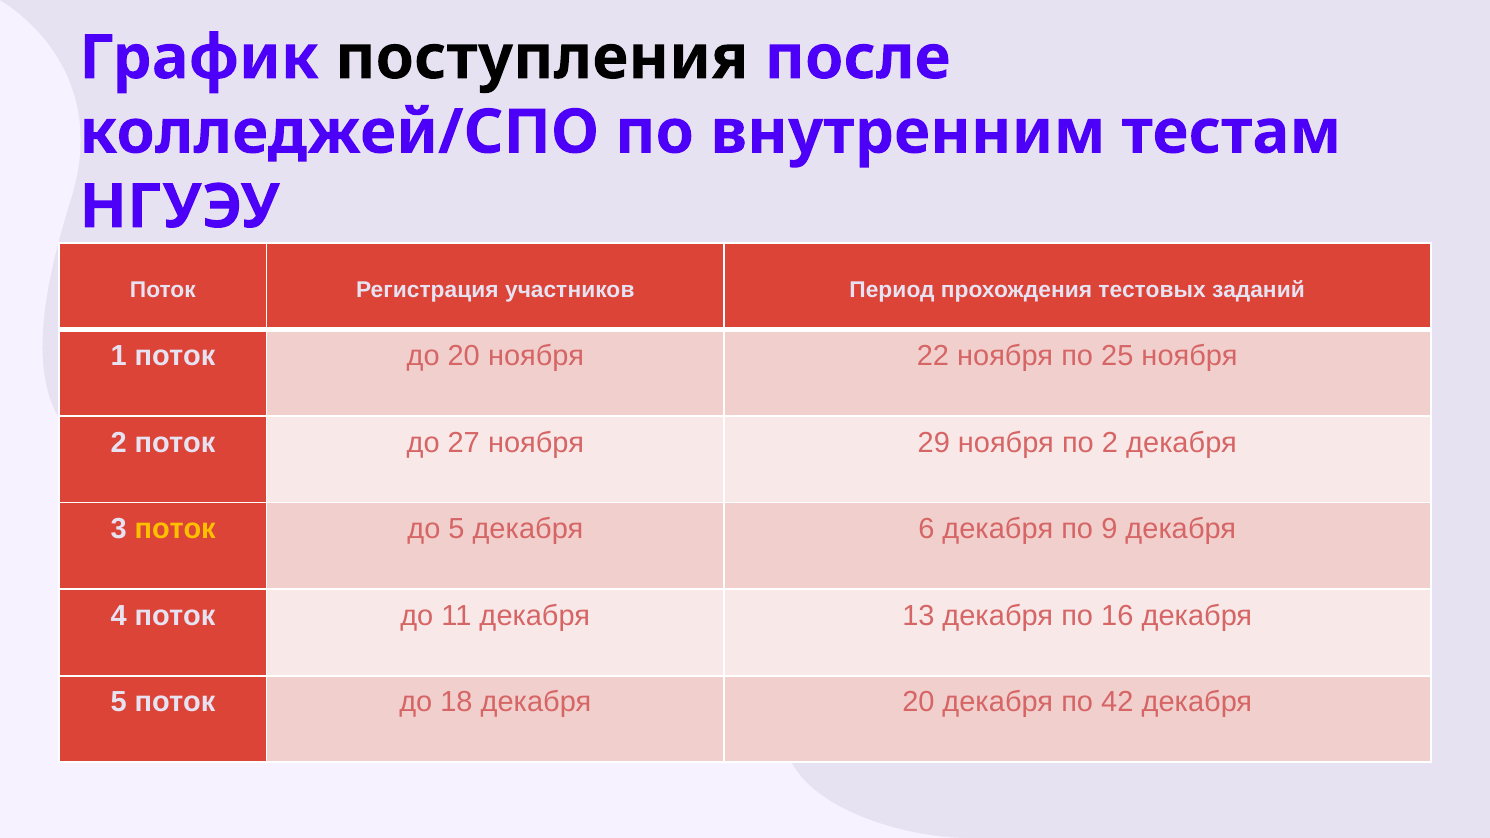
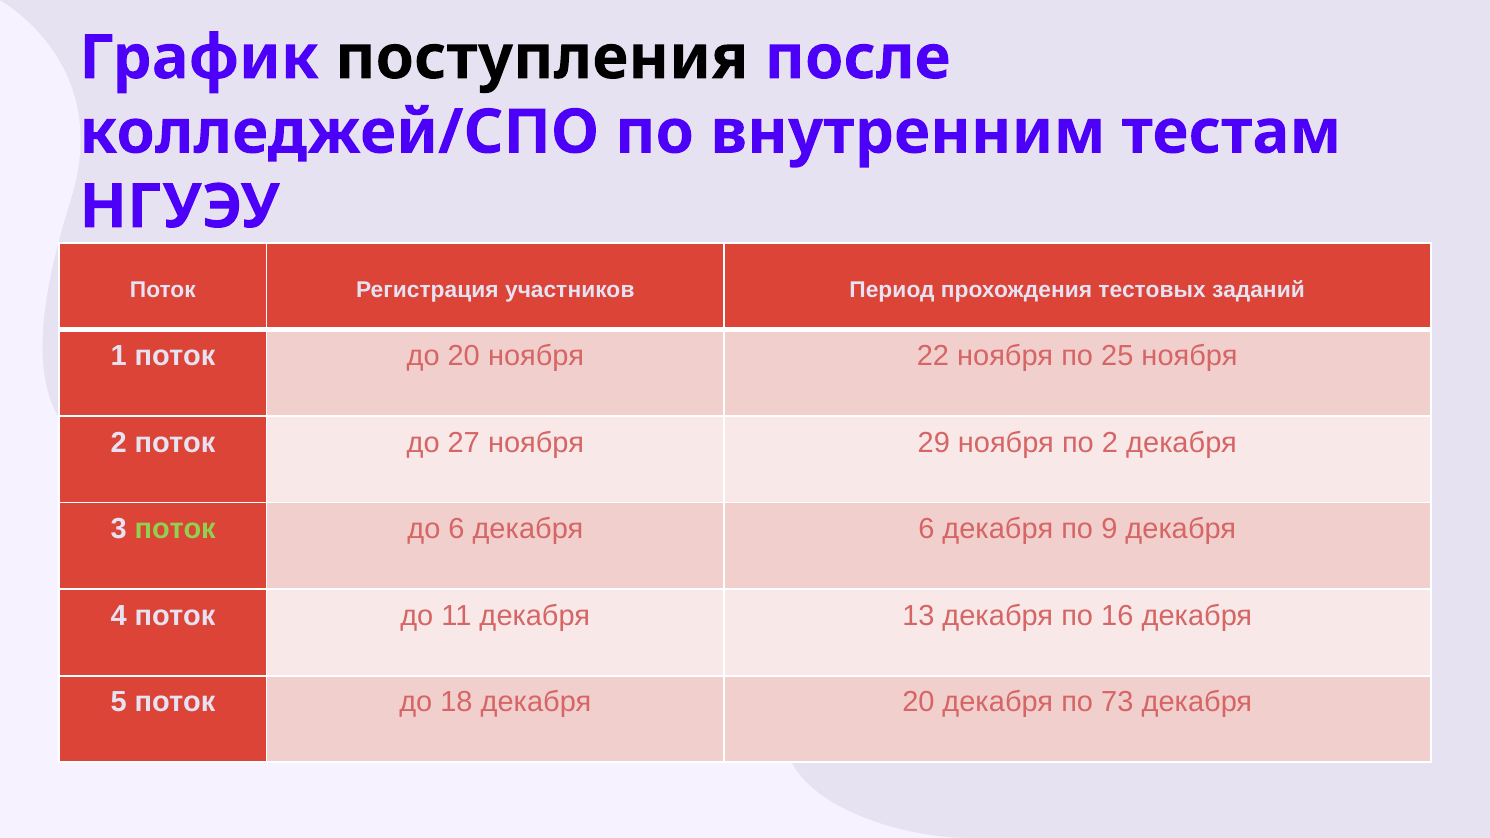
поток at (175, 529) colour: yellow -> light green
до 5: 5 -> 6
42: 42 -> 73
